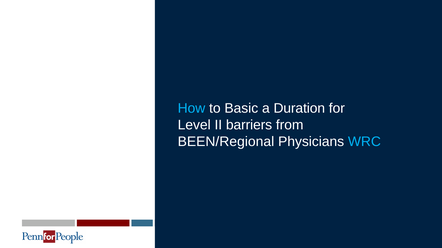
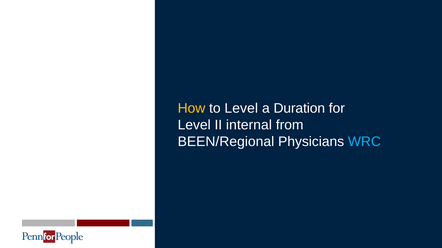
How colour: light blue -> yellow
to Basic: Basic -> Level
barriers: barriers -> internal
